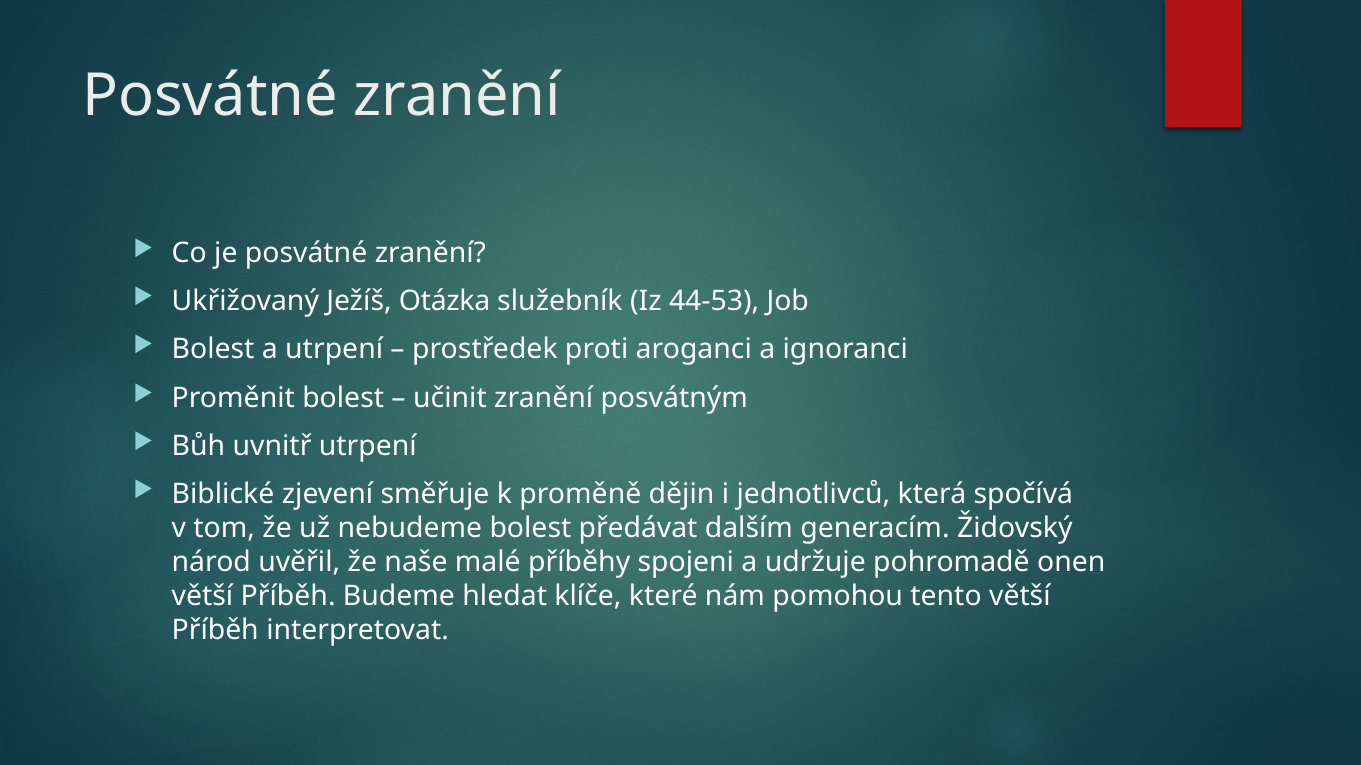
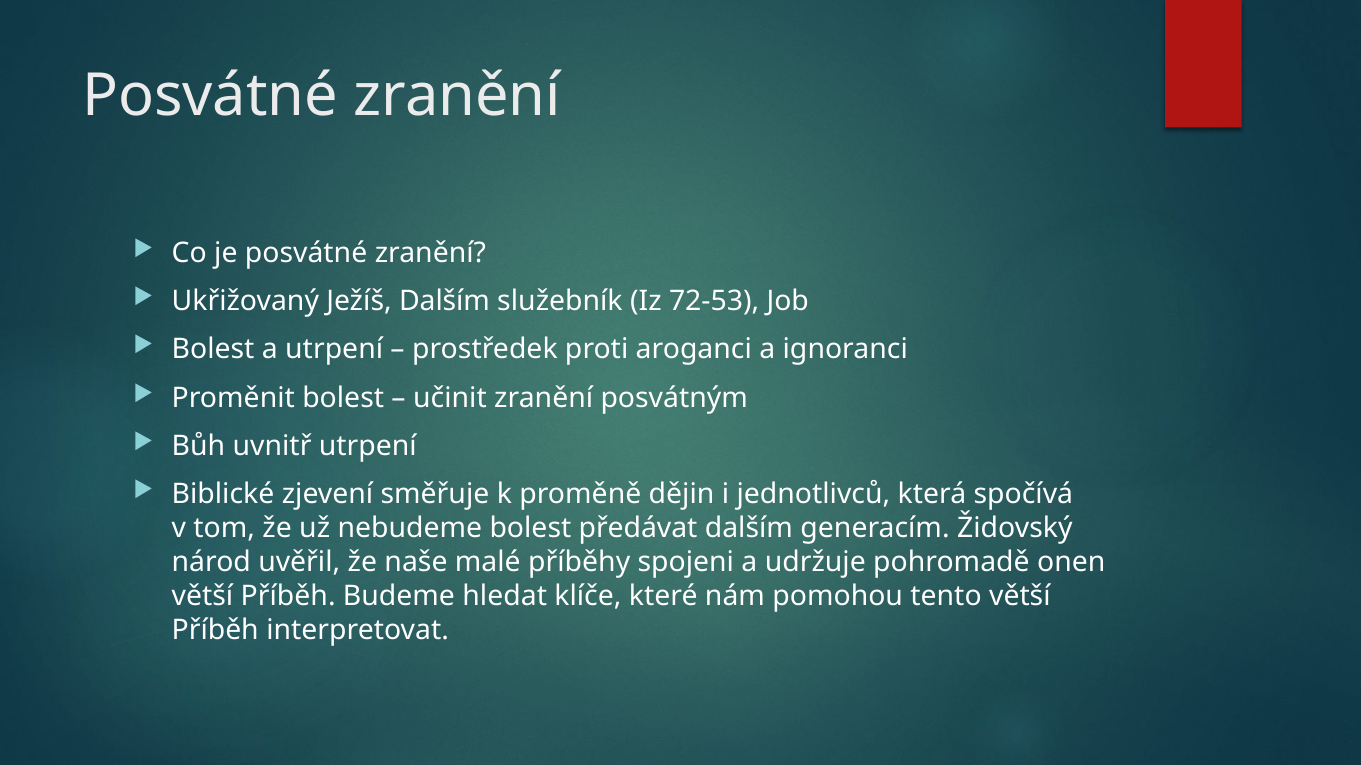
Ježíš Otázka: Otázka -> Dalším
44-53: 44-53 -> 72-53
